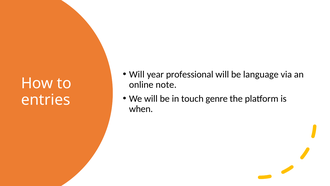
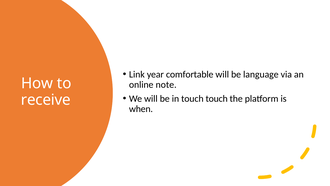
Will at (137, 74): Will -> Link
professional: professional -> comfortable
touch genre: genre -> touch
entries: entries -> receive
